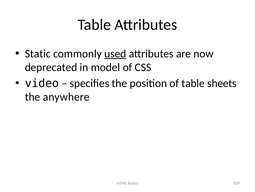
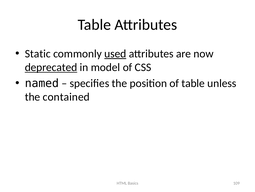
deprecated underline: none -> present
video: video -> named
sheets: sheets -> unless
anywhere: anywhere -> contained
